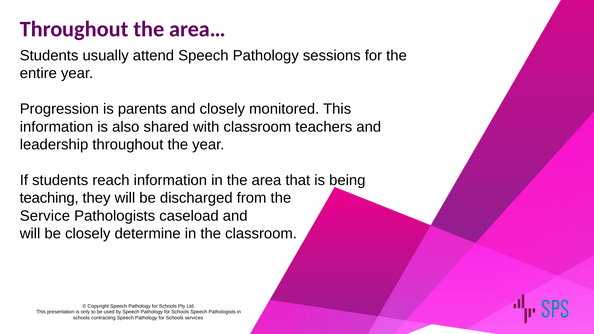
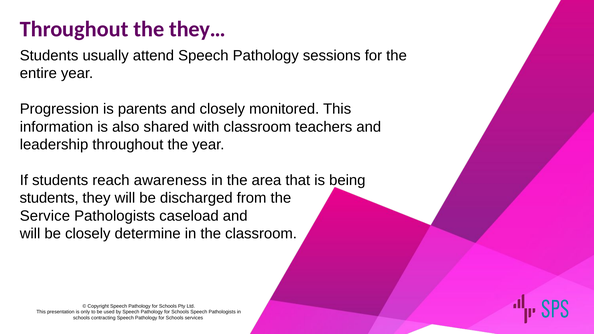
area…: area… -> they…
reach information: information -> awareness
teaching at (49, 198): teaching -> students
